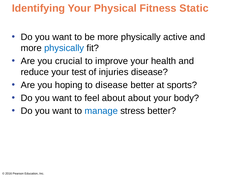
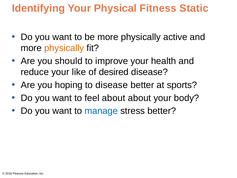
physically at (64, 48) colour: blue -> orange
crucial: crucial -> should
test: test -> like
injuries: injuries -> desired
